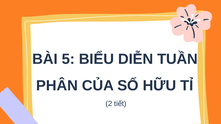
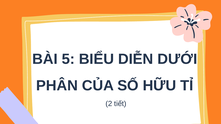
TUẦN: TUẦN -> DƯỚI
